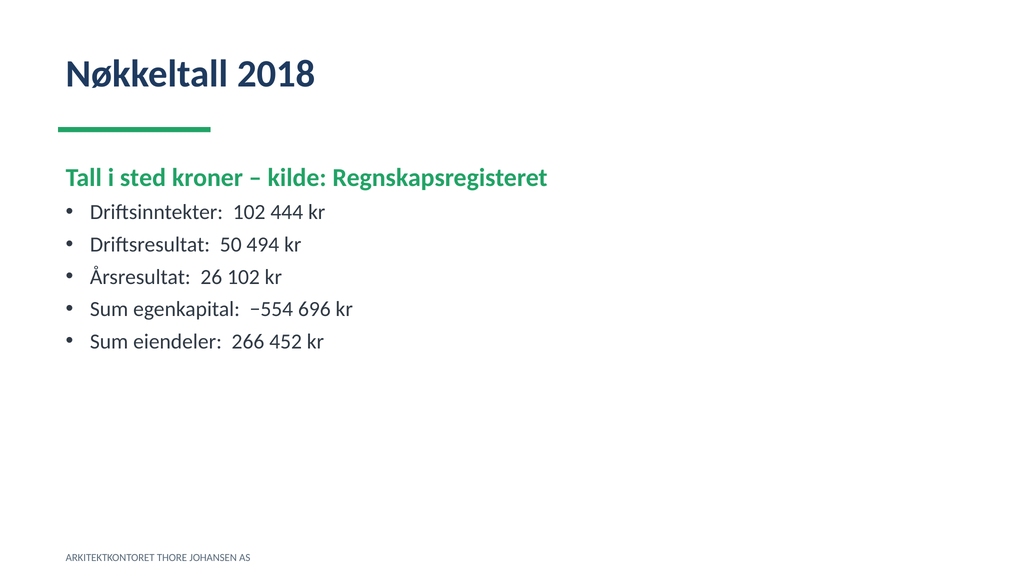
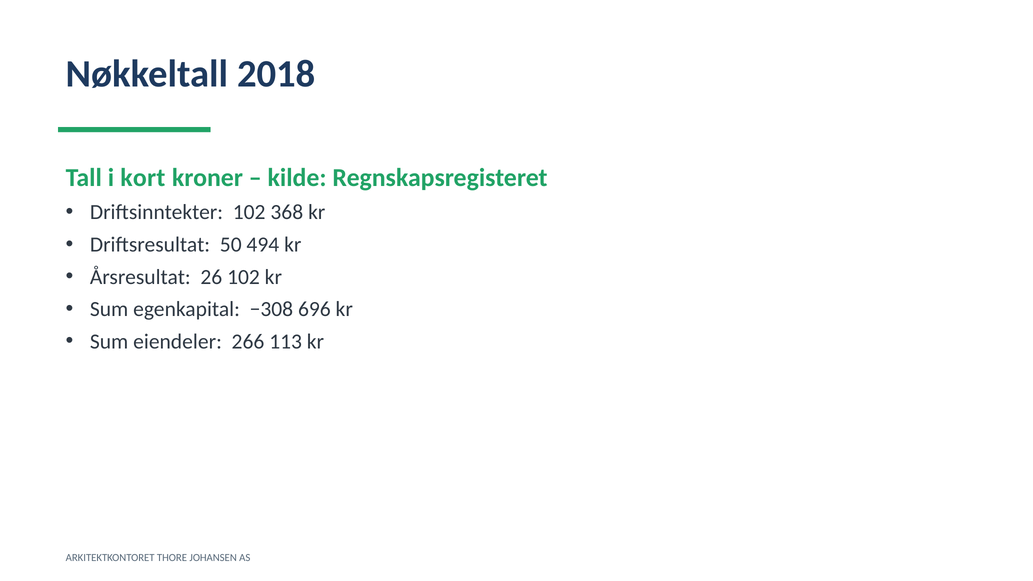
sted: sted -> kort
444: 444 -> 368
−554: −554 -> −308
452: 452 -> 113
